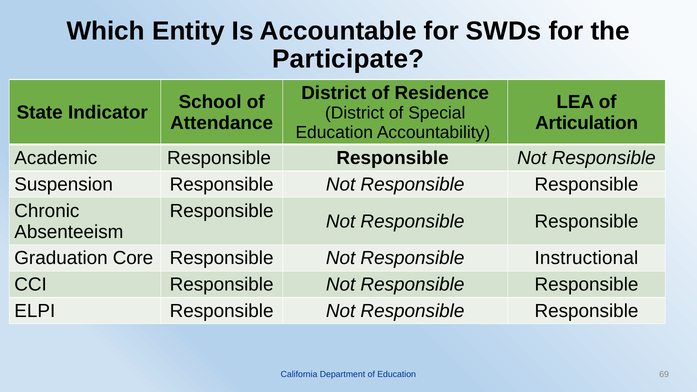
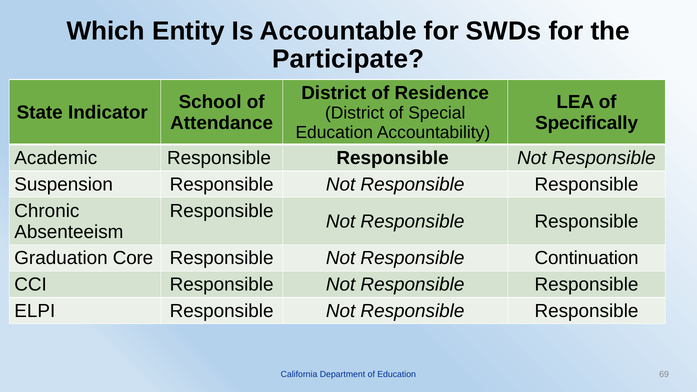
Articulation: Articulation -> Specifically
Instructional: Instructional -> Continuation
